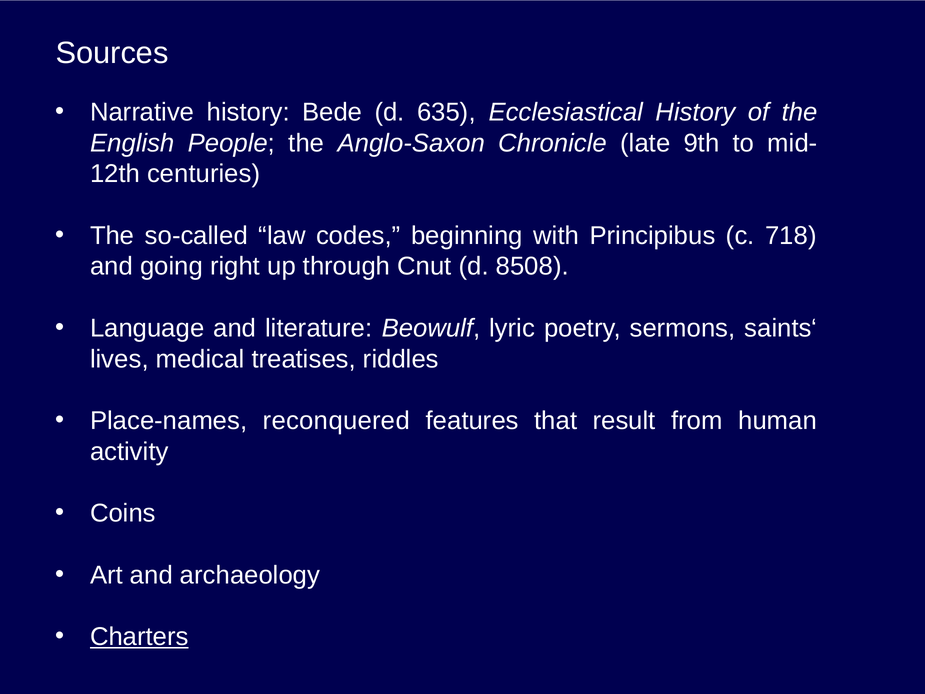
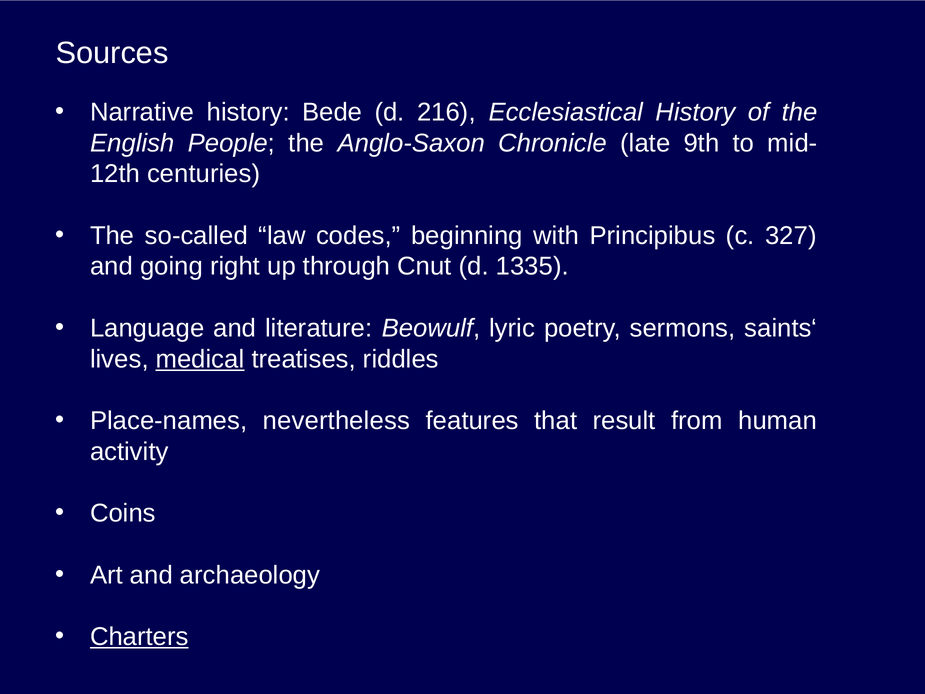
635: 635 -> 216
718: 718 -> 327
8508: 8508 -> 1335
medical underline: none -> present
reconquered: reconquered -> nevertheless
